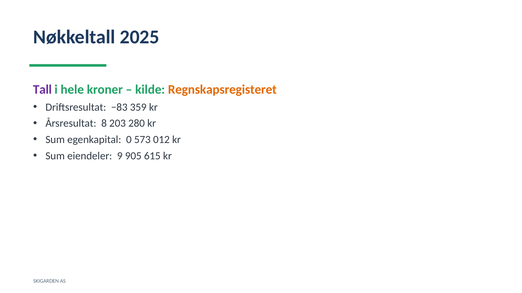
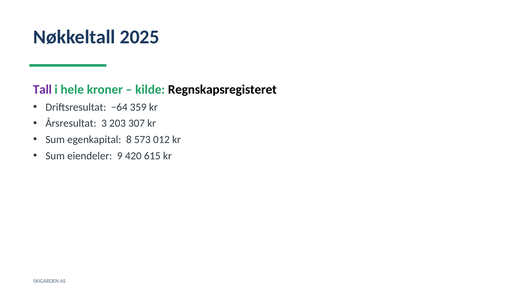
Regnskapsregisteret colour: orange -> black
−83: −83 -> −64
8: 8 -> 3
280: 280 -> 307
0: 0 -> 8
905: 905 -> 420
